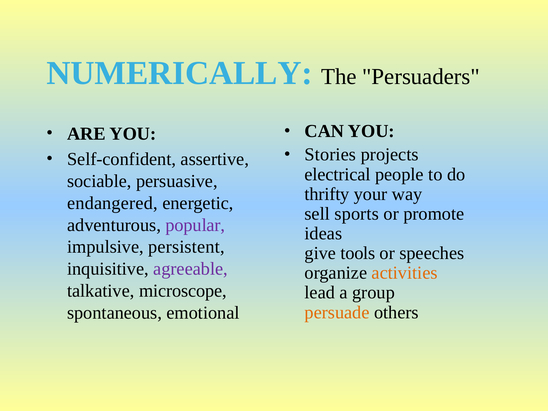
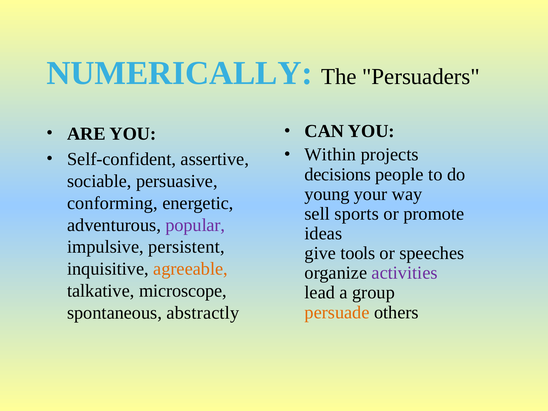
Stories: Stories -> Within
electrical: electrical -> decisions
thrifty: thrifty -> young
endangered: endangered -> conforming
agreeable colour: purple -> orange
activities colour: orange -> purple
emotional: emotional -> abstractly
